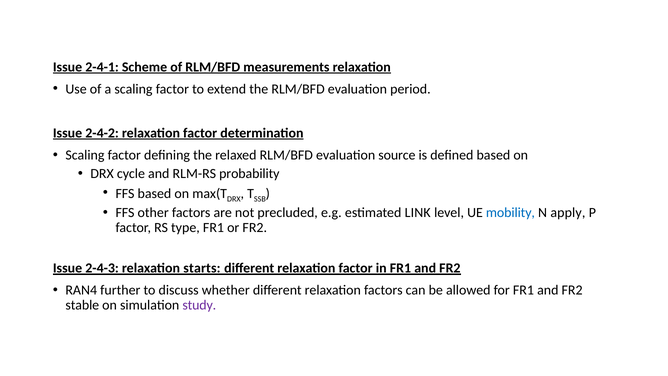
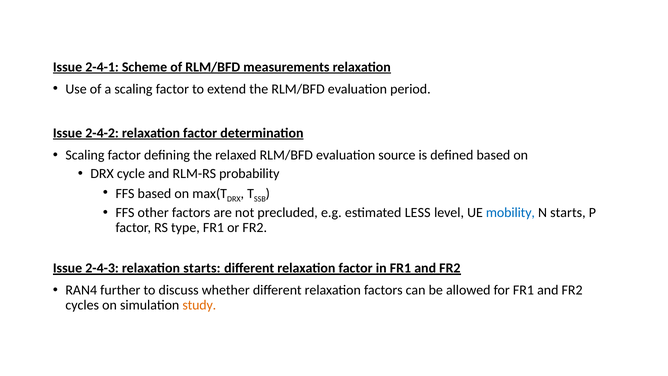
LINK: LINK -> LESS
N apply: apply -> starts
stable: stable -> cycles
study colour: purple -> orange
